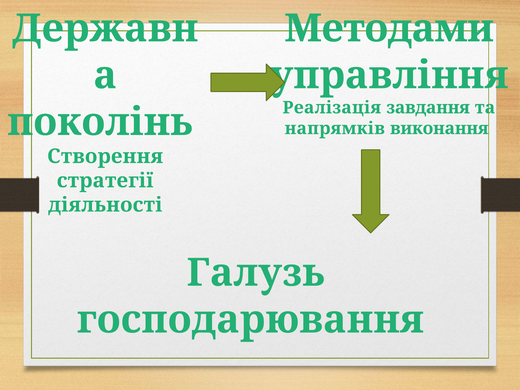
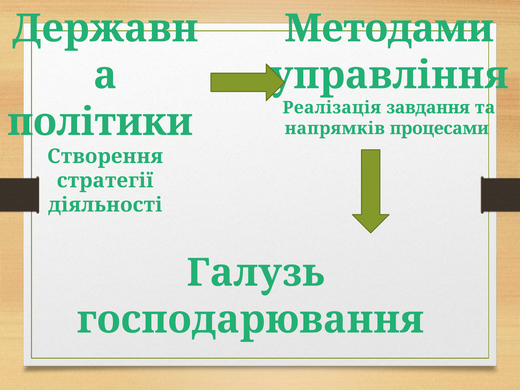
поколінь: поколінь -> політики
виконання: виконання -> процесами
